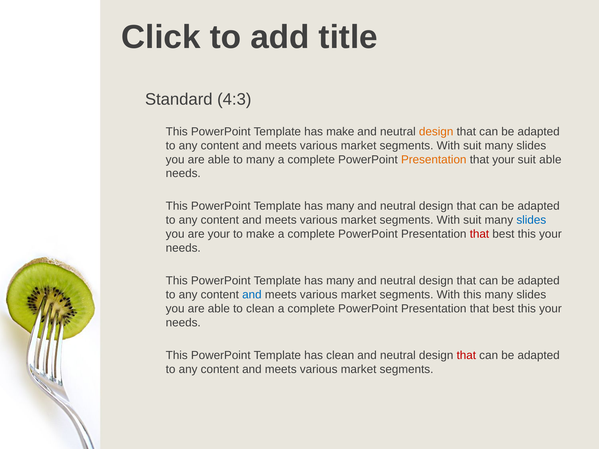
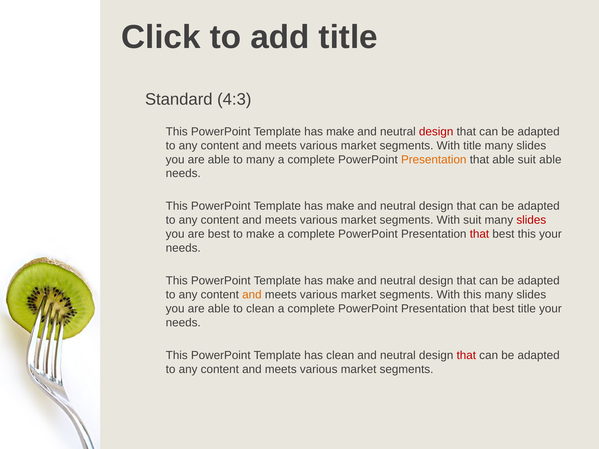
design at (436, 132) colour: orange -> red
suit at (472, 146): suit -> title
that your: your -> able
many at (340, 206): many -> make
slides at (531, 220) colour: blue -> red
are your: your -> best
many at (340, 281): many -> make
and at (252, 295) colour: blue -> orange
this at (527, 309): this -> title
